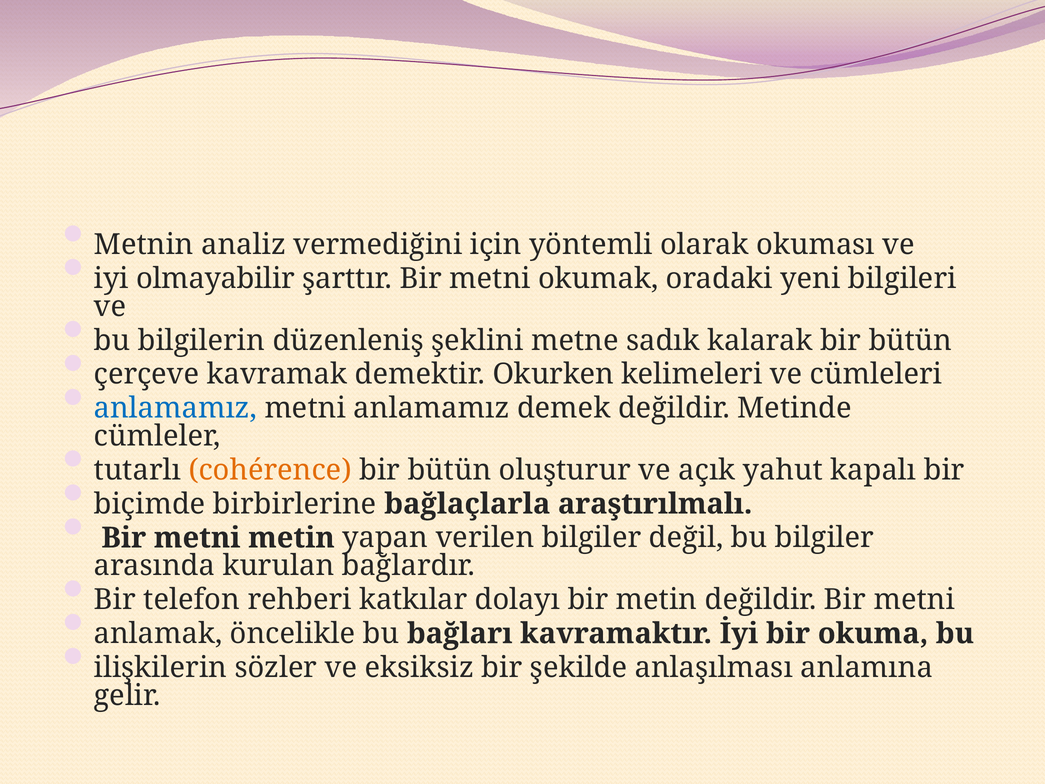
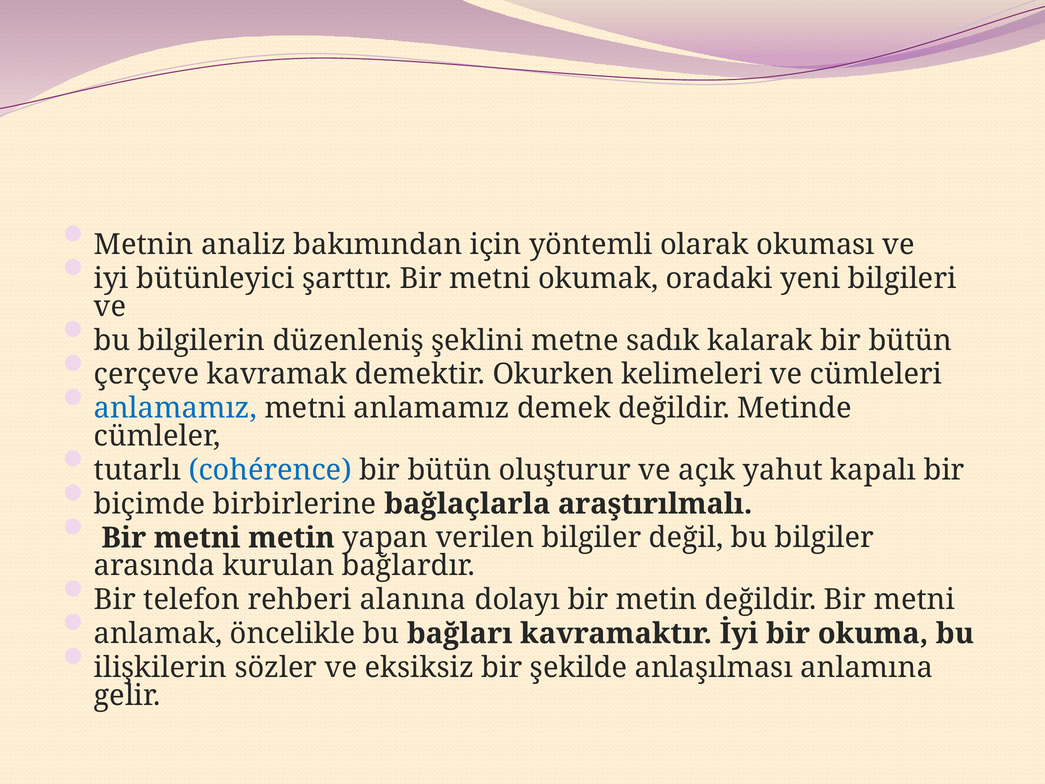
vermediğini: vermediğini -> bakımından
olmayabilir: olmayabilir -> bütünleyici
cohérence colour: orange -> blue
katkılar: katkılar -> alanına
